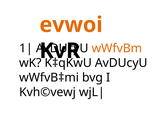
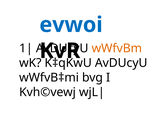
evwoi colour: orange -> blue
